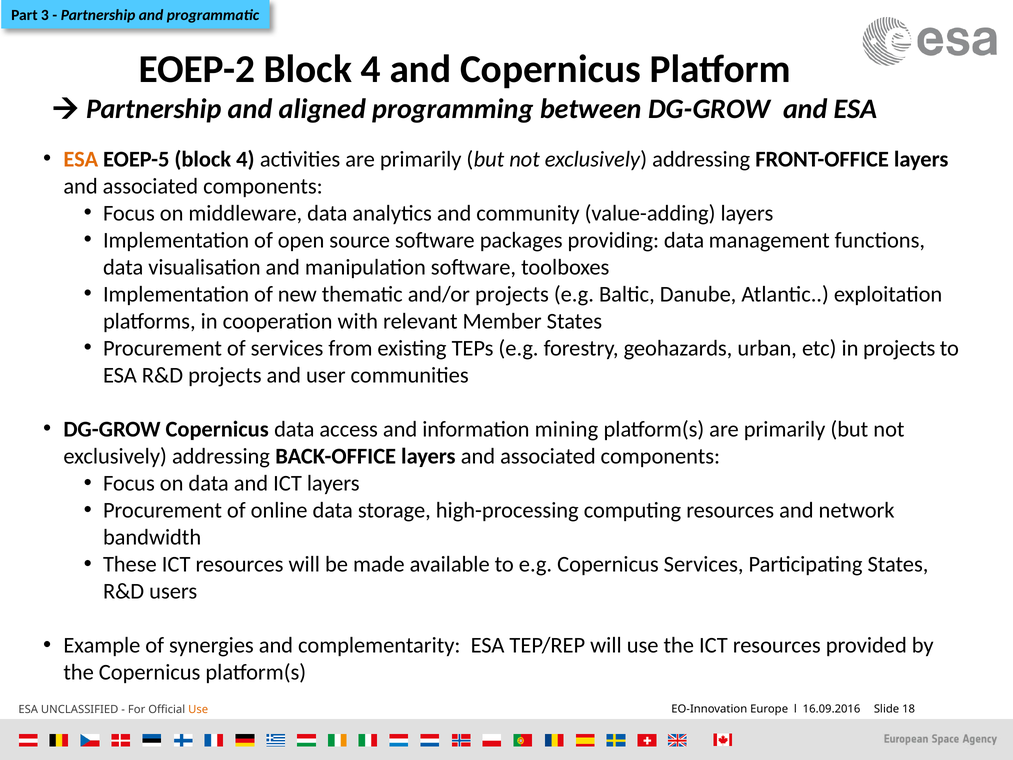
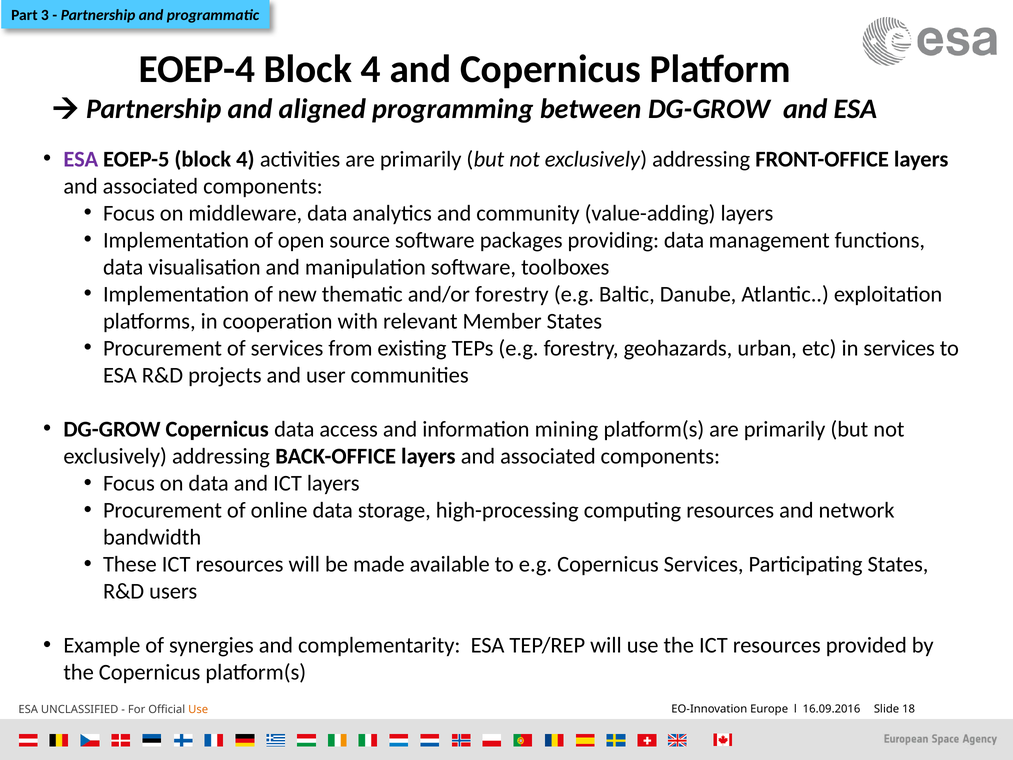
EOEP-2: EOEP-2 -> EOEP-4
ESA at (81, 159) colour: orange -> purple
and/or projects: projects -> forestry
in projects: projects -> services
